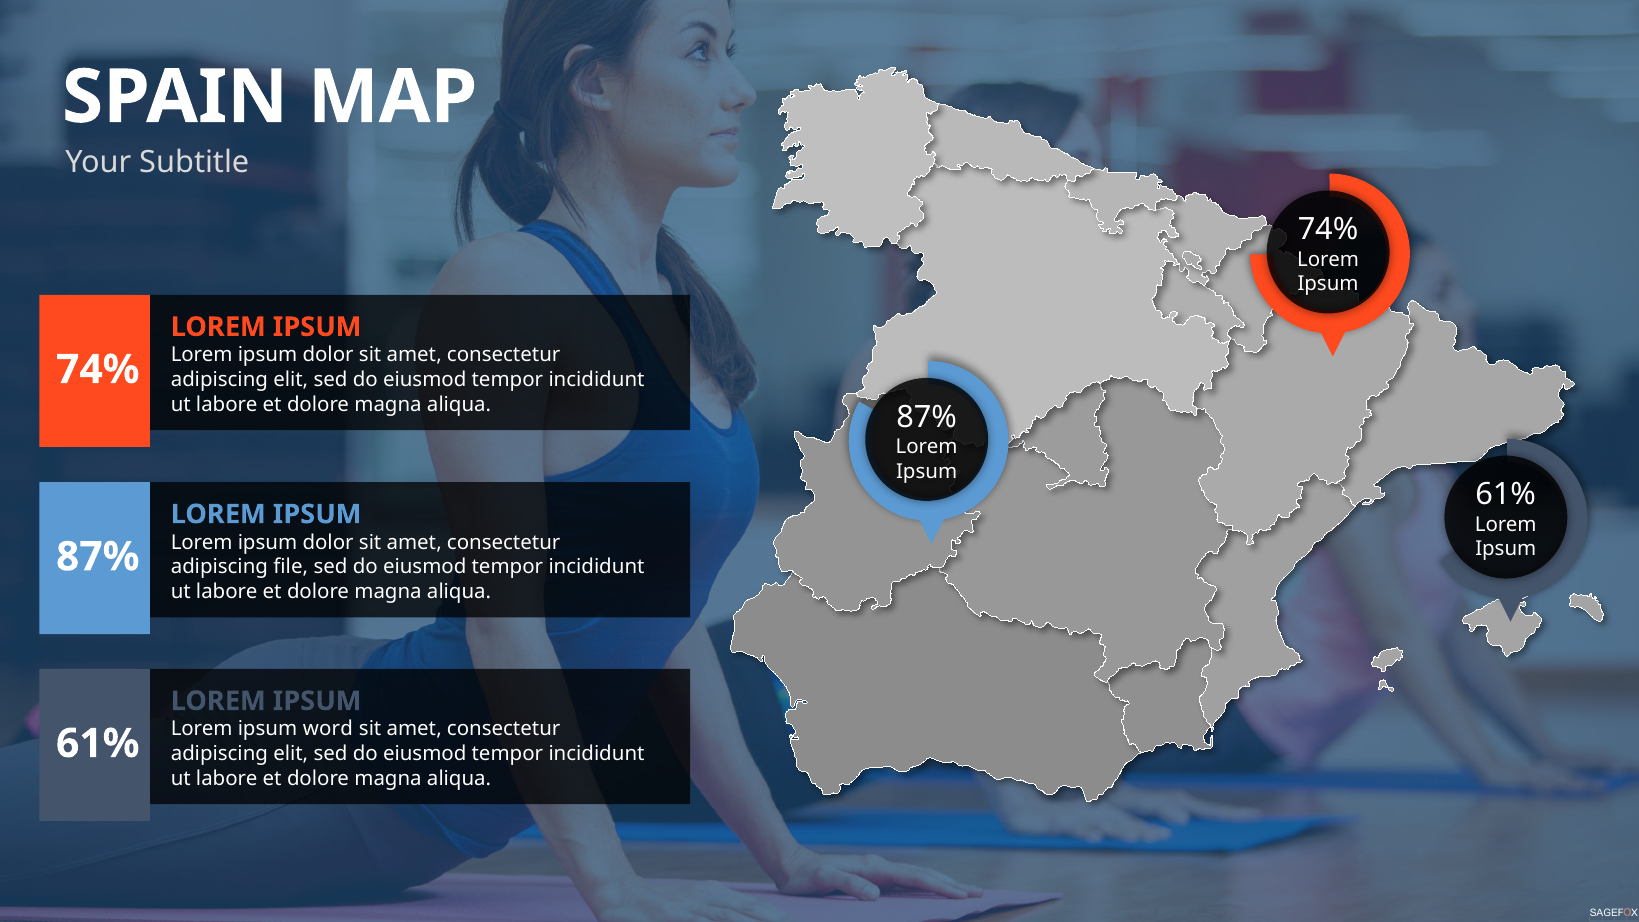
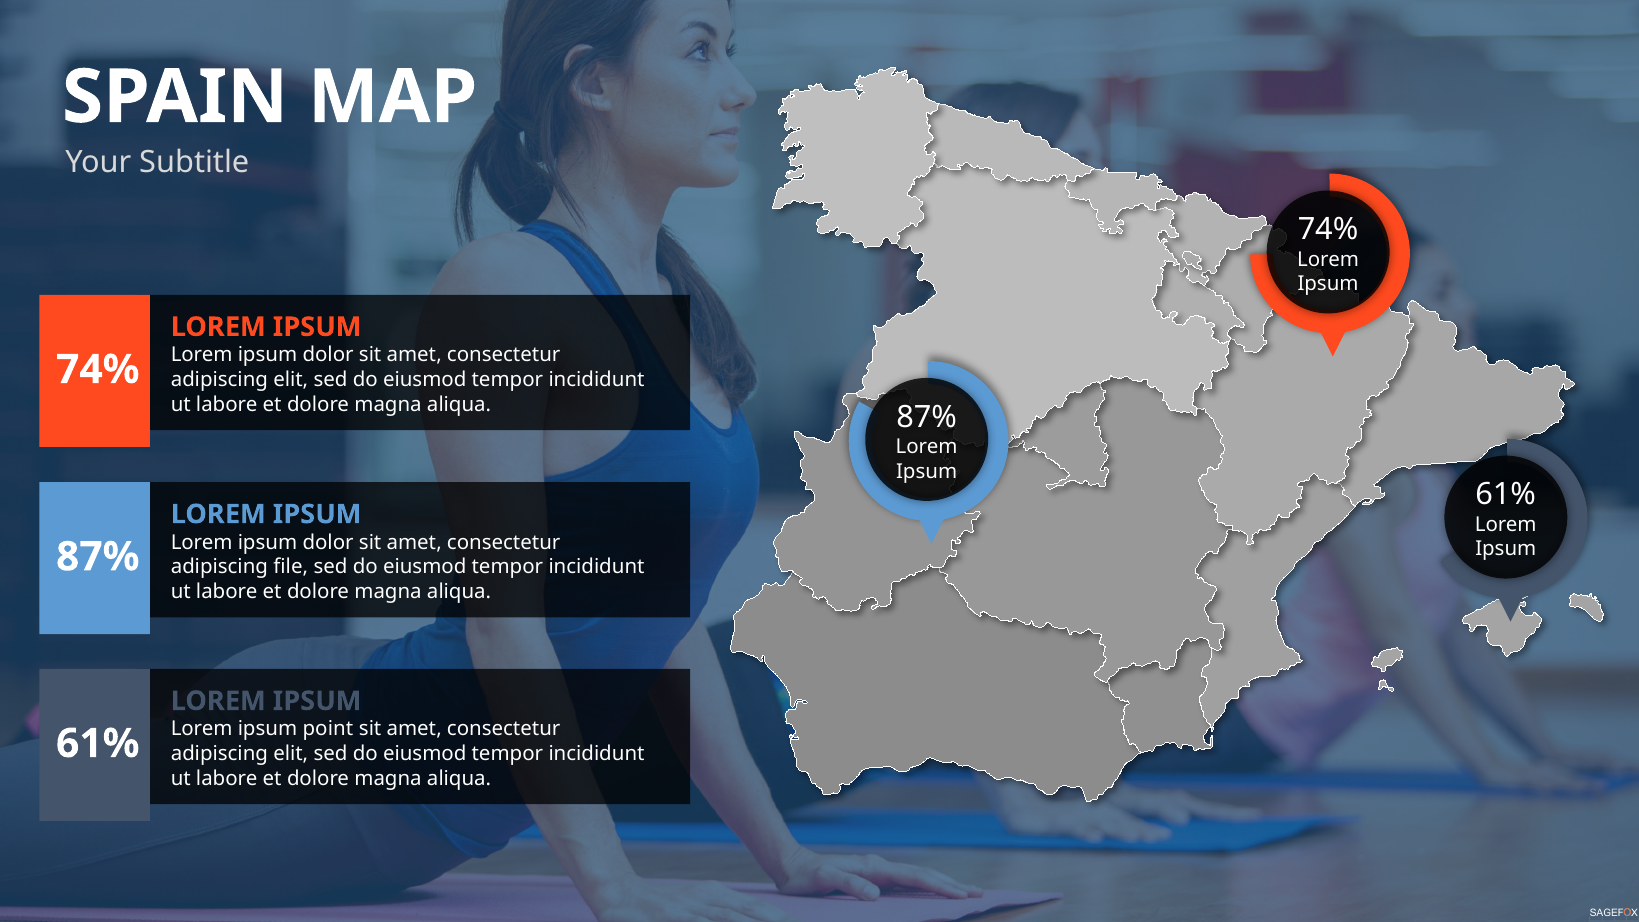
word: word -> point
